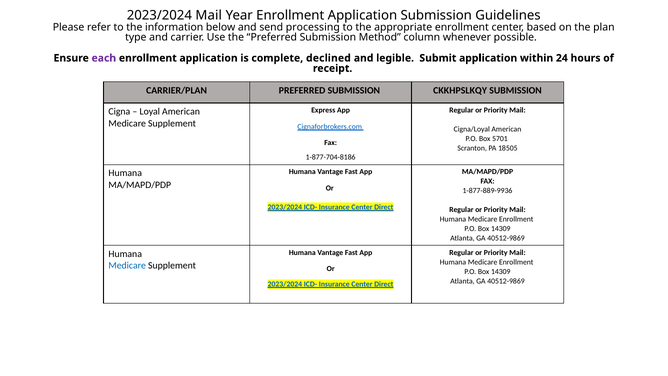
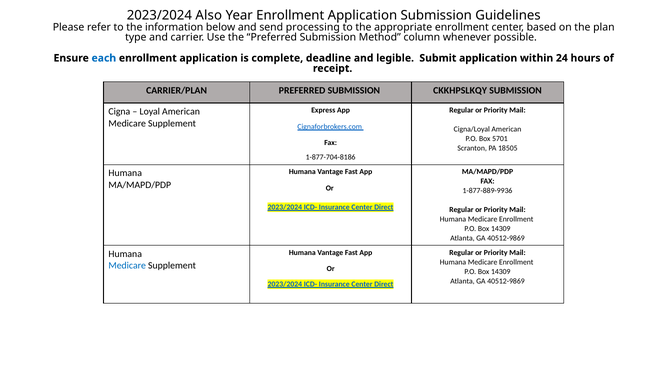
2023/2024 Mail: Mail -> Also
each colour: purple -> blue
declined: declined -> deadline
